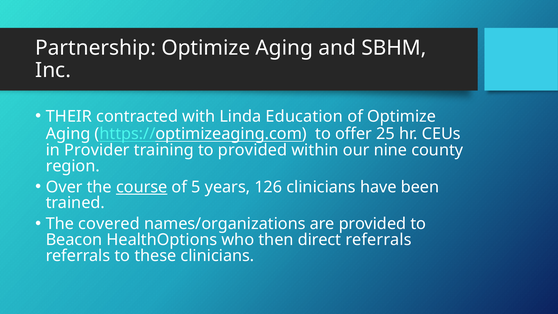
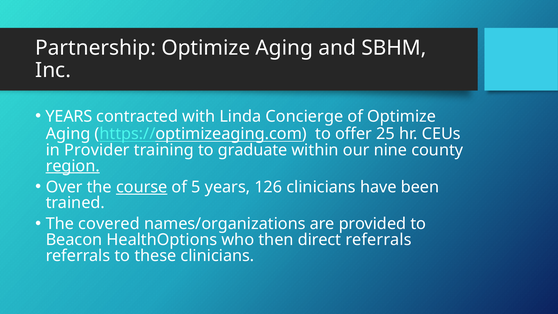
THEIR at (69, 116): THEIR -> YEARS
Education: Education -> Concierge
to provided: provided -> graduate
region underline: none -> present
